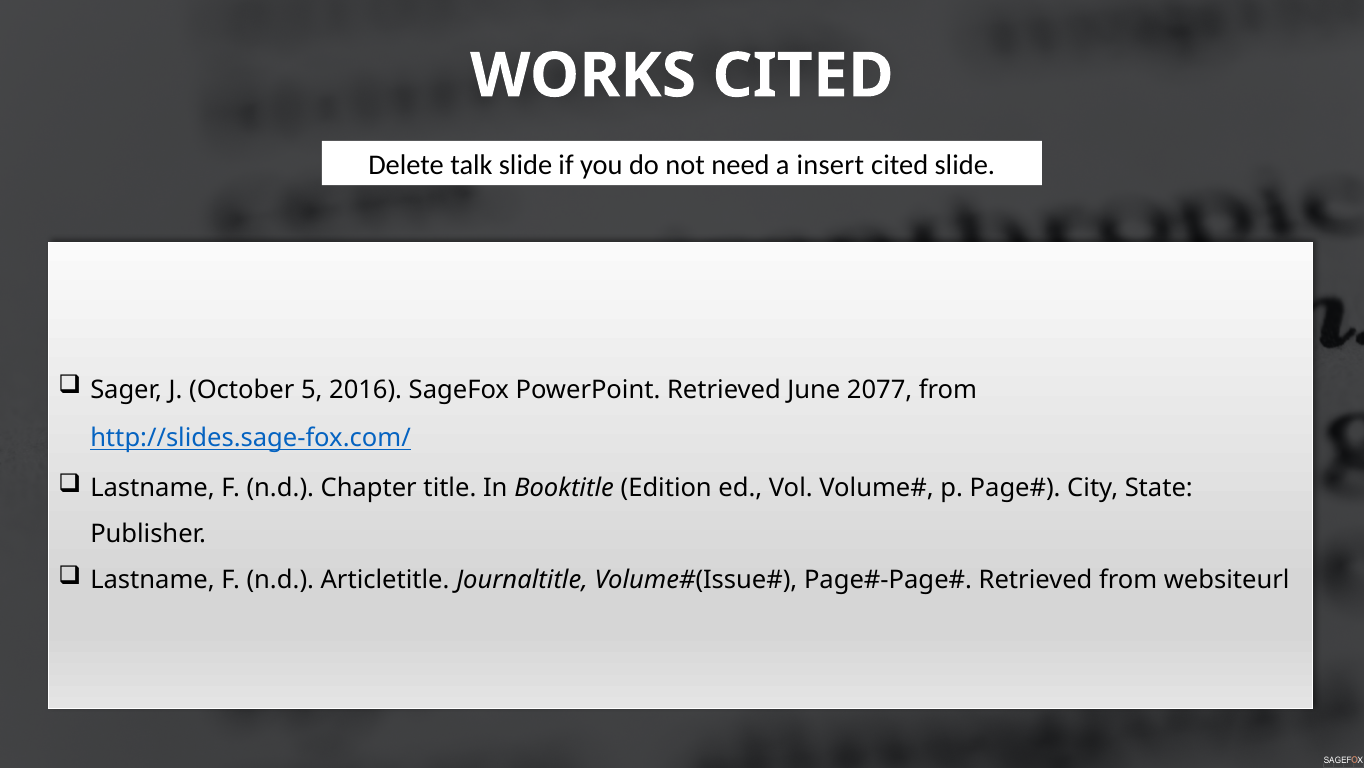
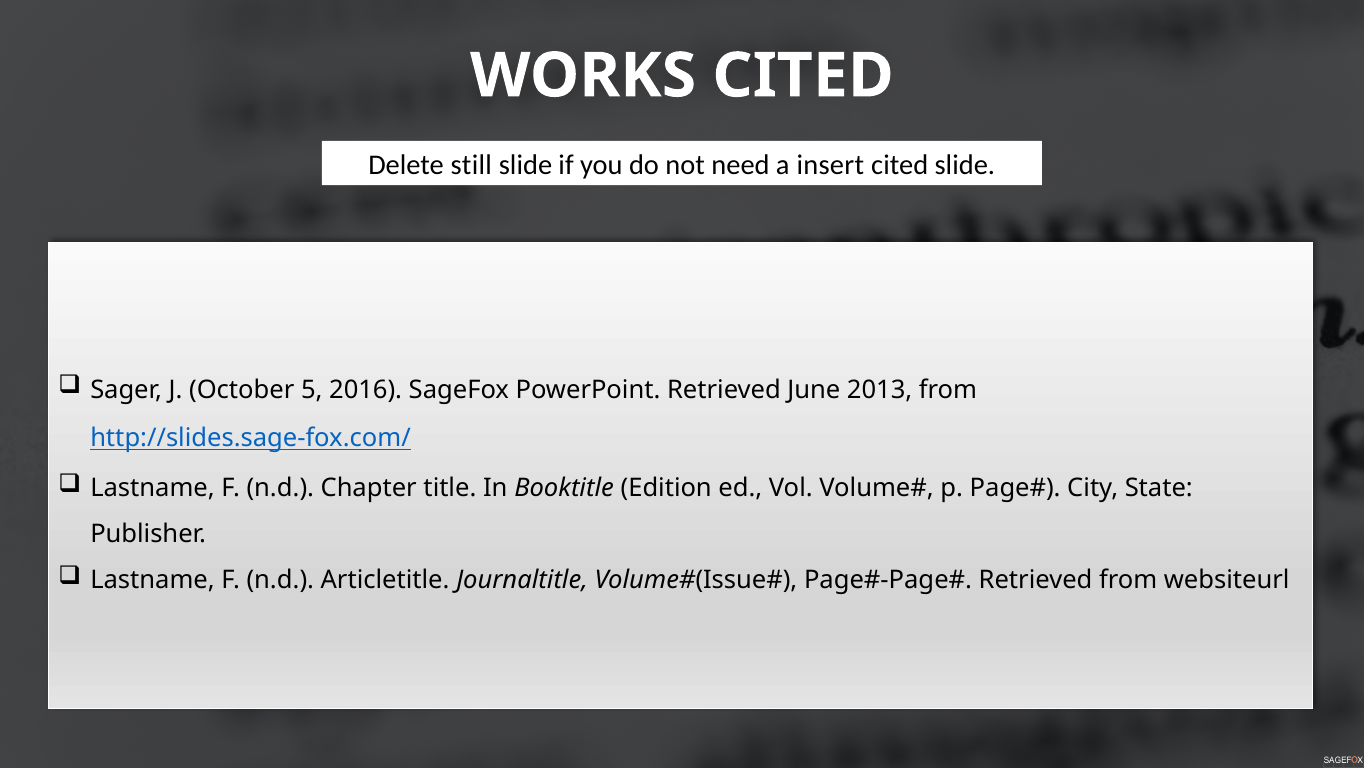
talk: talk -> still
2077: 2077 -> 2013
